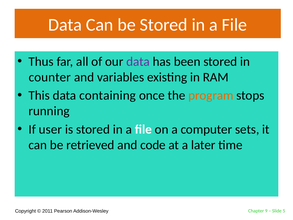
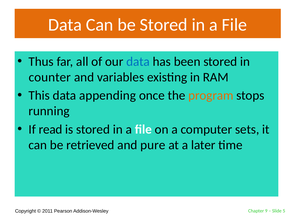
data at (138, 61) colour: purple -> blue
containing: containing -> appending
user: user -> read
code: code -> pure
